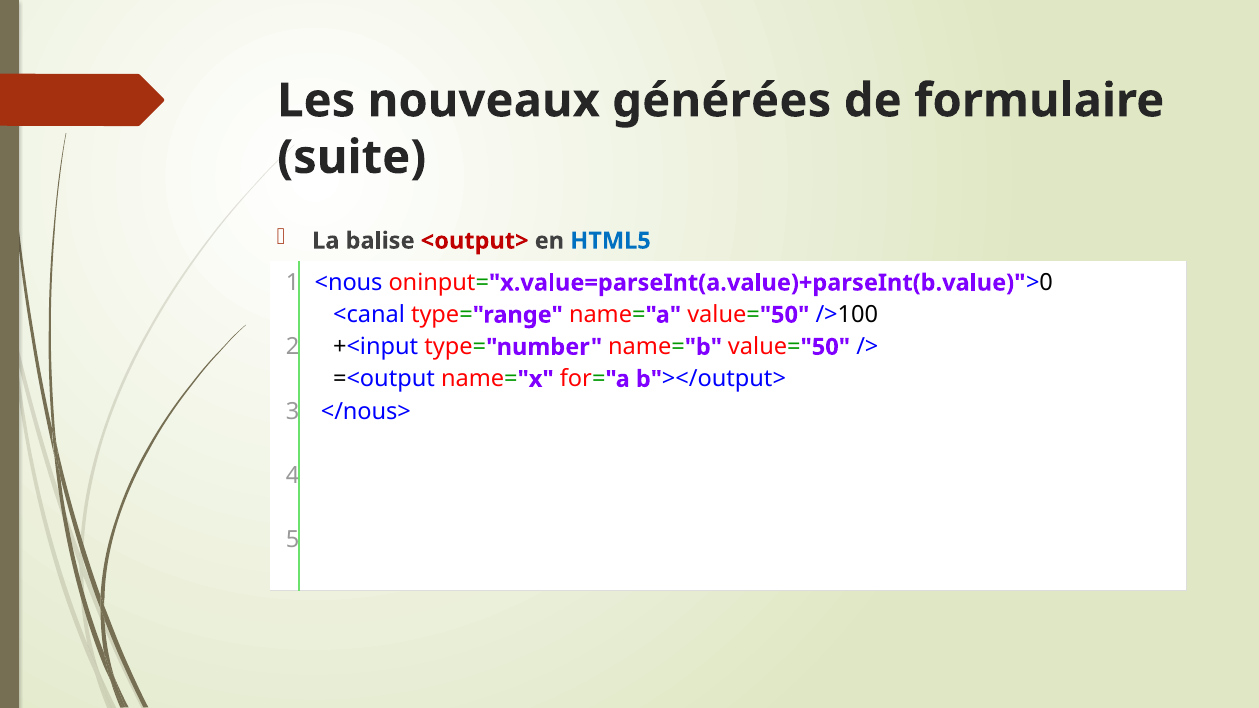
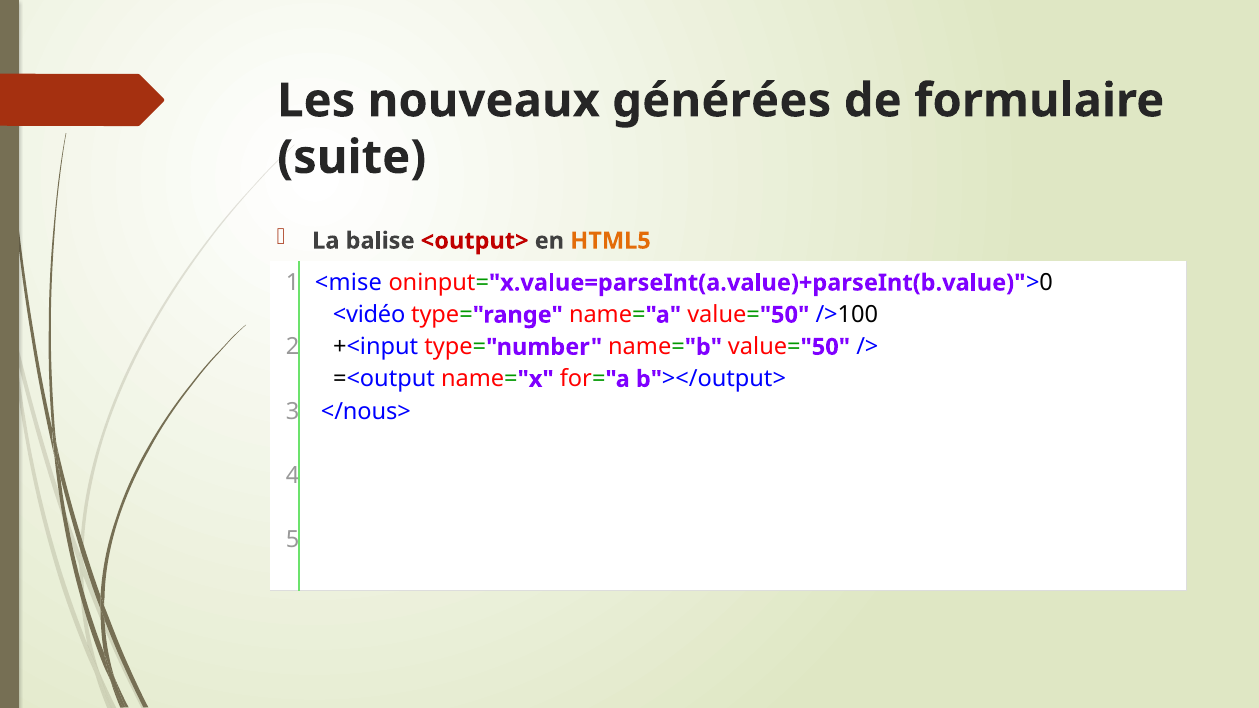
HTML5 colour: blue -> orange
<nous: <nous -> <mise
<canal: <canal -> <vidéo
